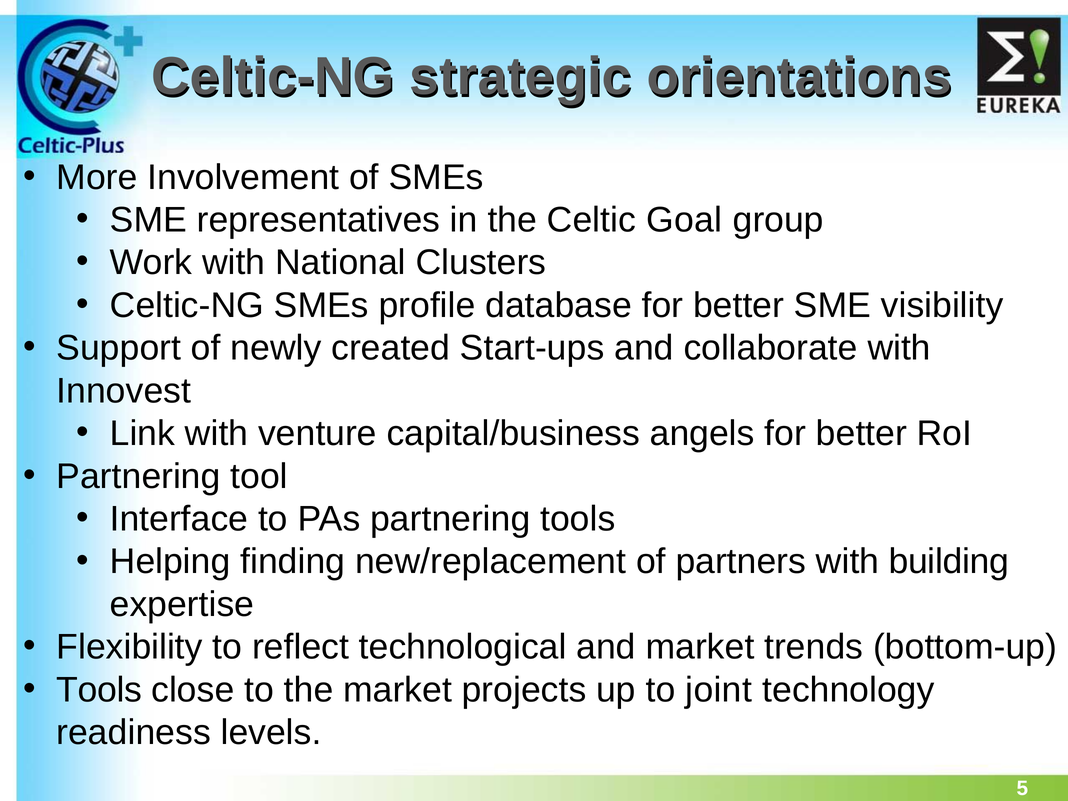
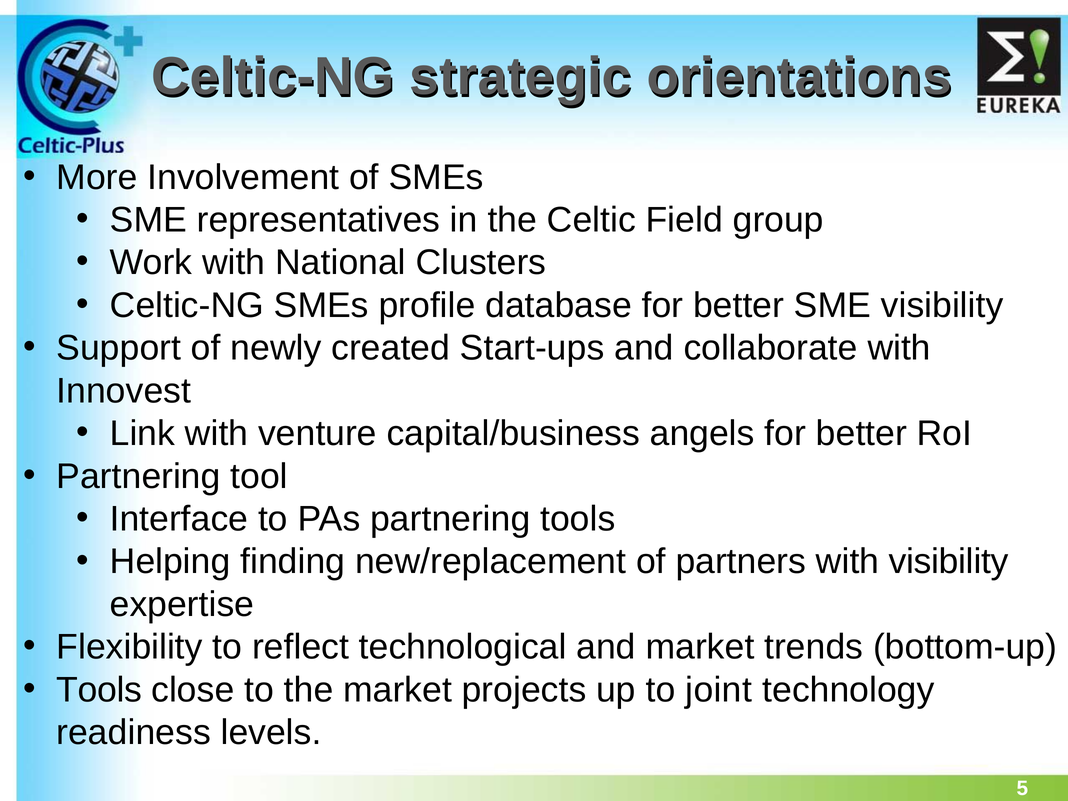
Goal: Goal -> Field
with building: building -> visibility
